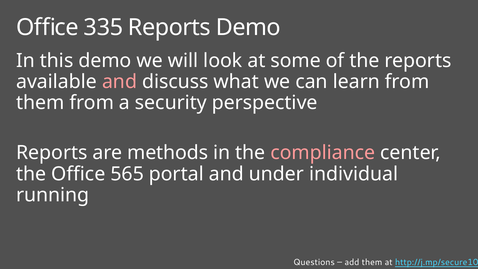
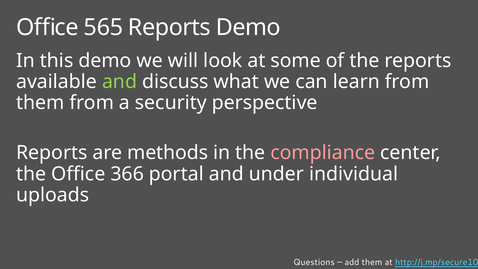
335: 335 -> 565
and at (120, 82) colour: pink -> light green
565: 565 -> 366
running: running -> uploads
